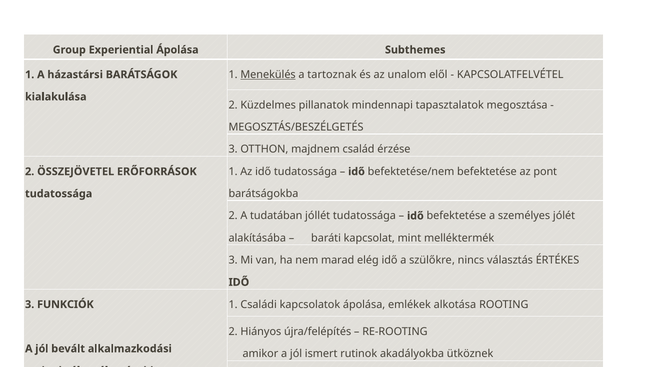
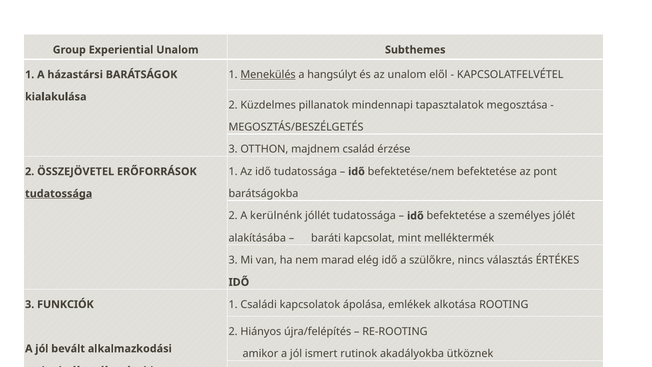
Experiential Ápolása: Ápolása -> Unalom
tartoznak: tartoznak -> hangsúlyt
tudatossága at (59, 194) underline: none -> present
tudatában: tudatában -> kerülnénk
